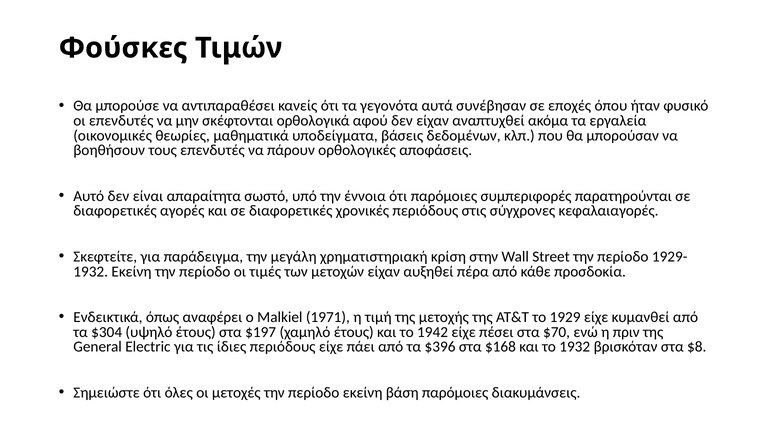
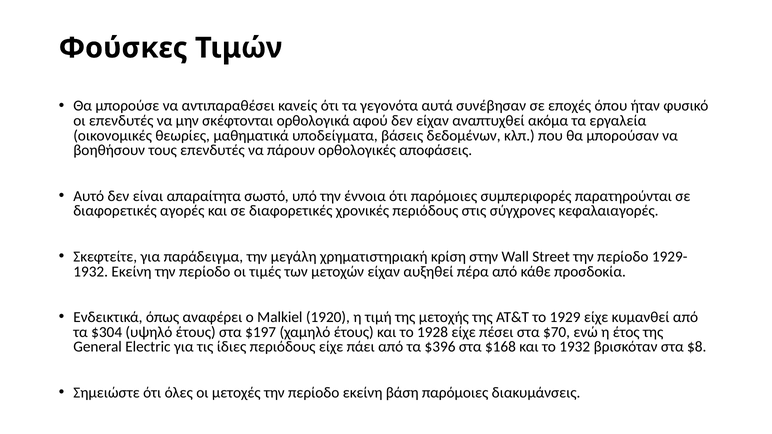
1971: 1971 -> 1920
1942: 1942 -> 1928
πριν: πριν -> έτος
